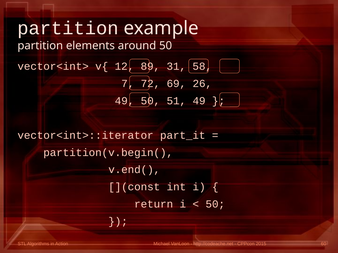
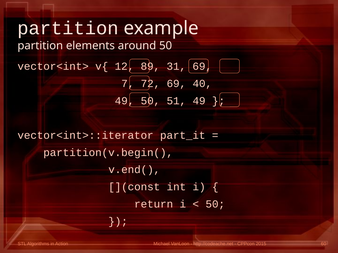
31 58: 58 -> 69
26: 26 -> 40
